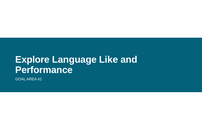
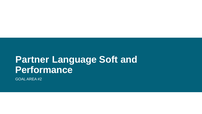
Explore: Explore -> Partner
Like: Like -> Soft
